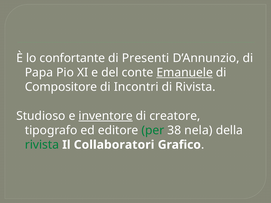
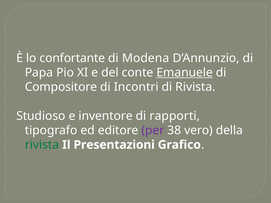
Presenti: Presenti -> Modena
inventore underline: present -> none
creatore: creatore -> rapporti
per colour: green -> purple
nela: nela -> vero
Collaboratori: Collaboratori -> Presentazioni
